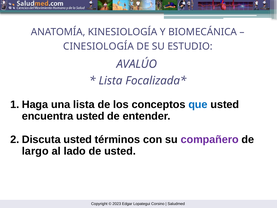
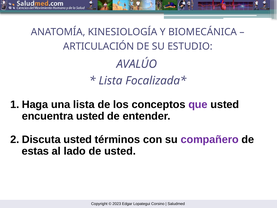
CINESIOLOGÍA: CINESIOLOGÍA -> ARTICULACIÓN
que colour: blue -> purple
largo: largo -> estas
